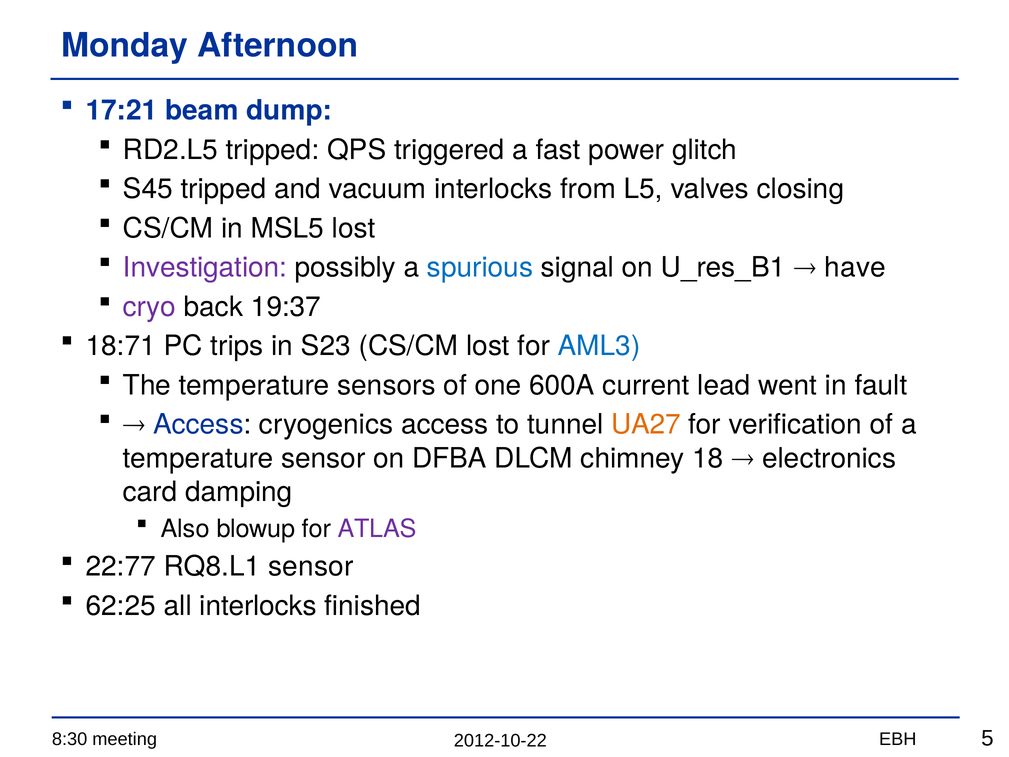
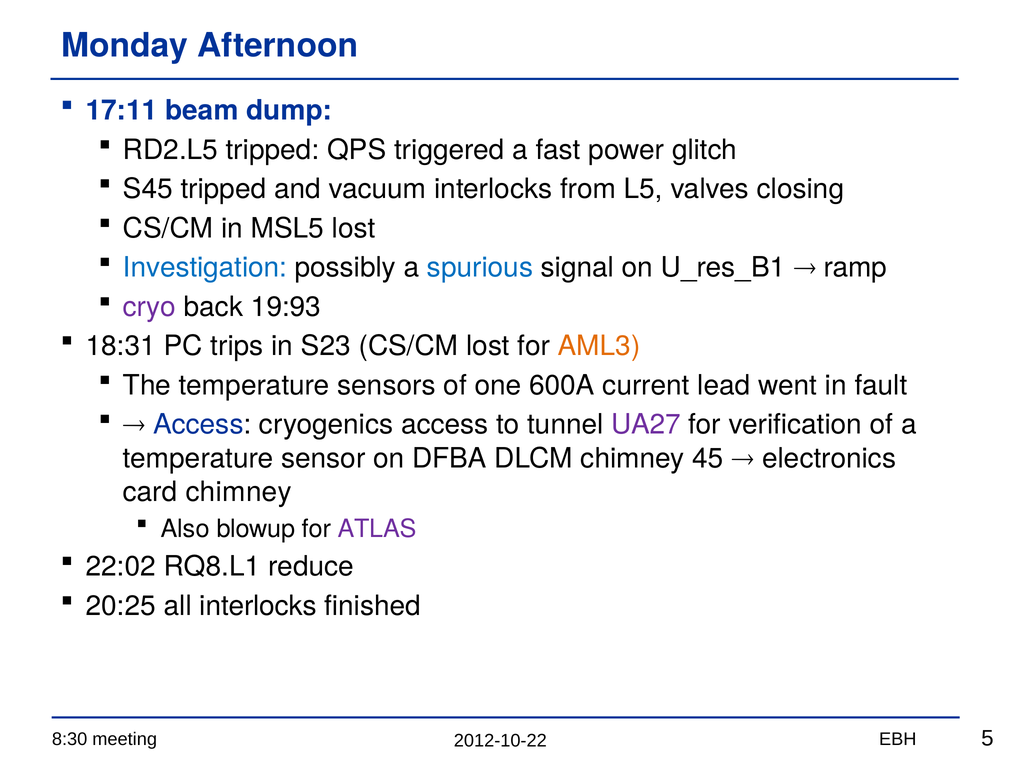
17:21: 17:21 -> 17:11
Investigation colour: purple -> blue
have: have -> ramp
19:37: 19:37 -> 19:93
18:71: 18:71 -> 18:31
AML3 colour: blue -> orange
UA27 colour: orange -> purple
18: 18 -> 45
card damping: damping -> chimney
22:77: 22:77 -> 22:02
RQ8.L1 sensor: sensor -> reduce
62:25: 62:25 -> 20:25
